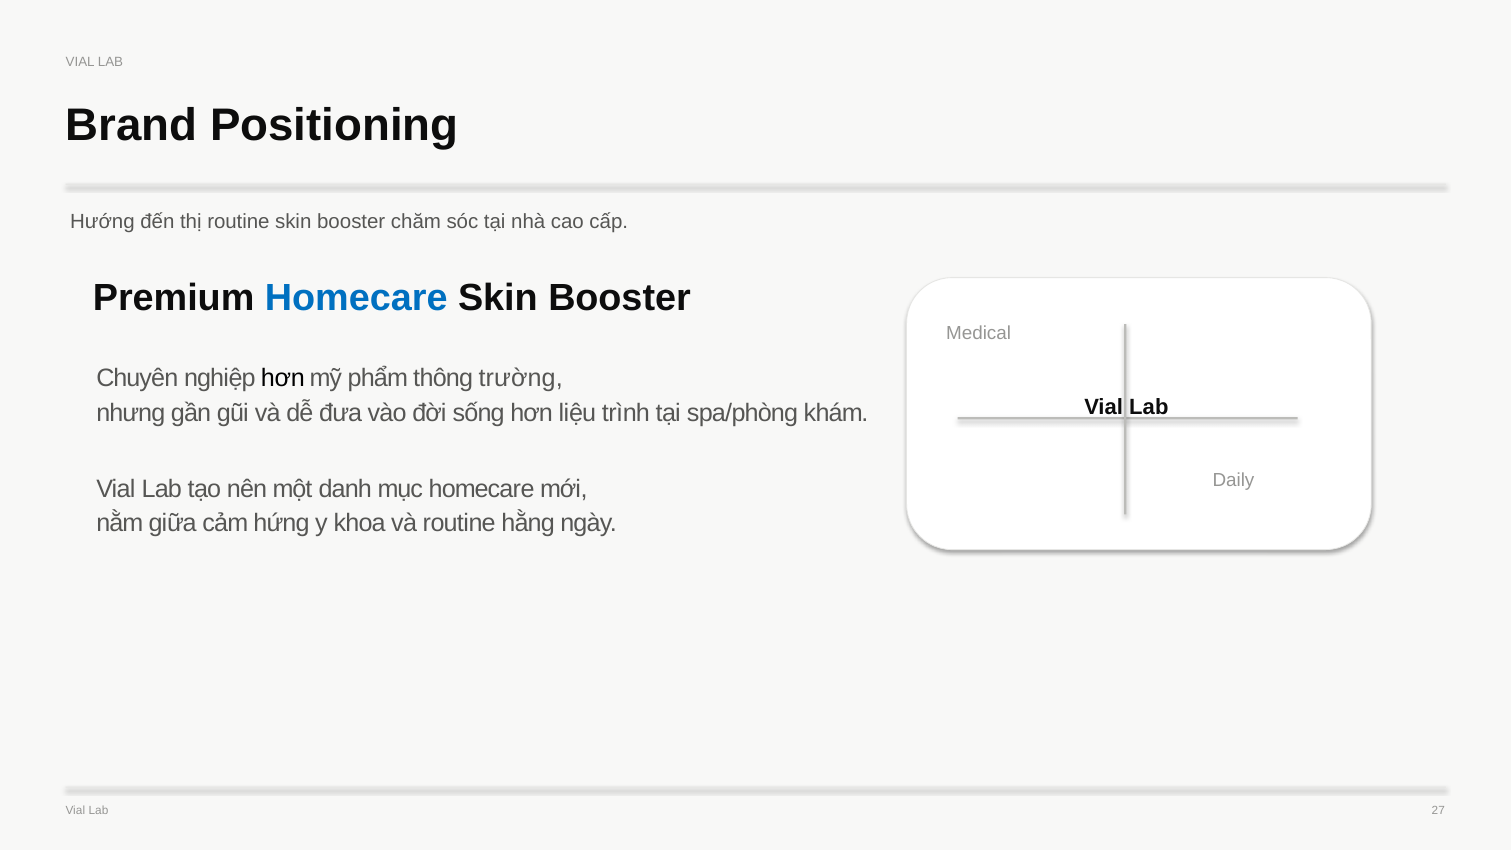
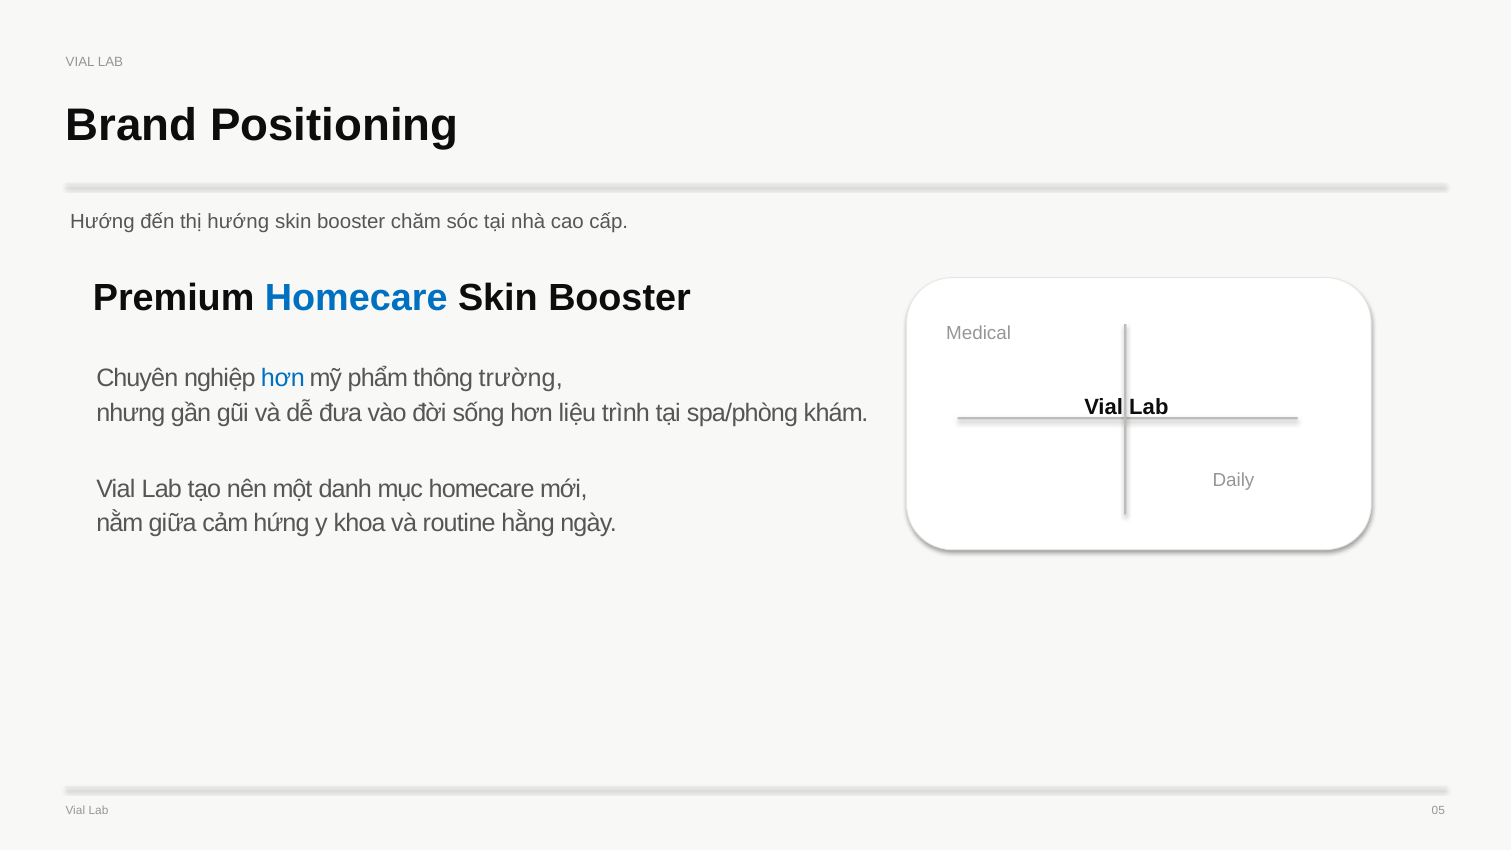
thị routine: routine -> hướng
hơn at (283, 378) colour: black -> blue
27: 27 -> 05
